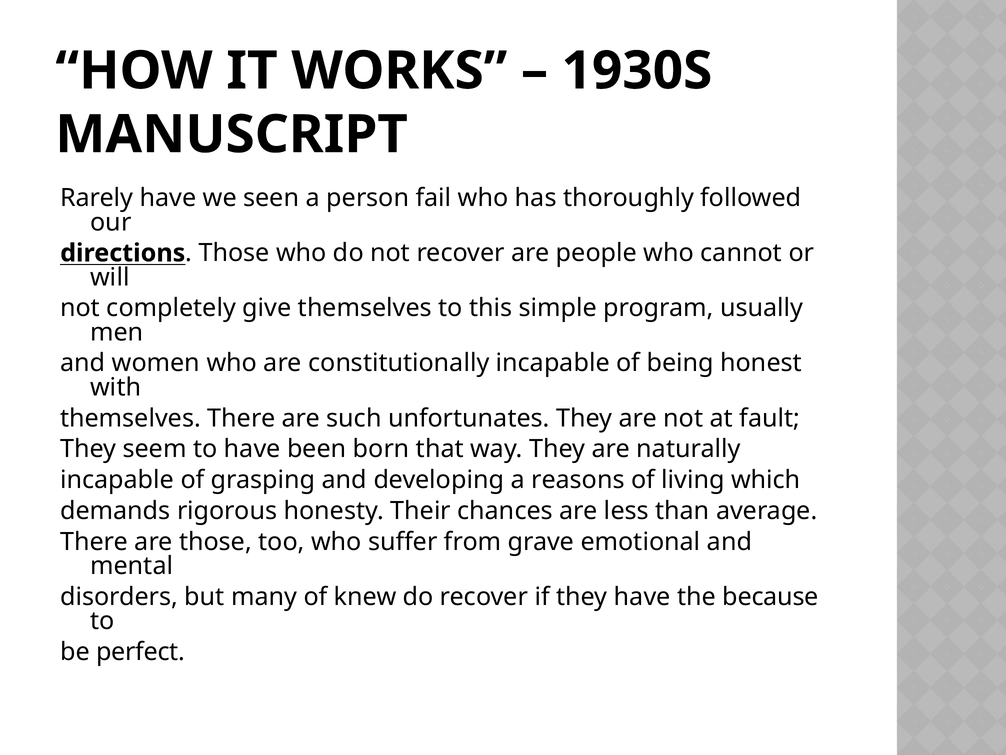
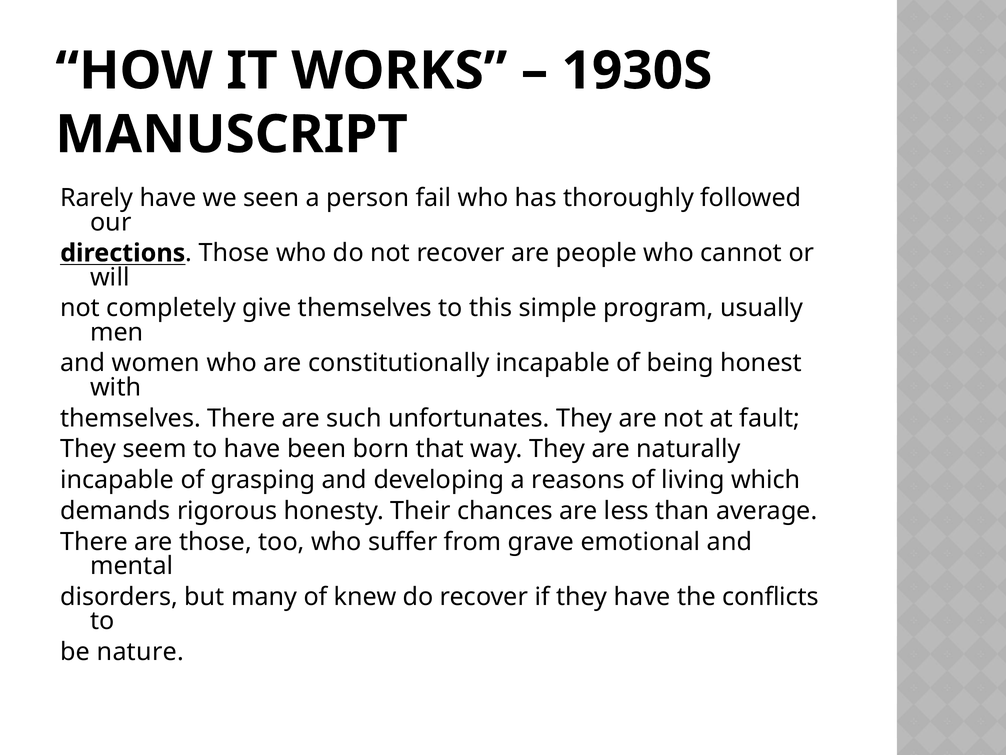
because: because -> conflicts
perfect: perfect -> nature
